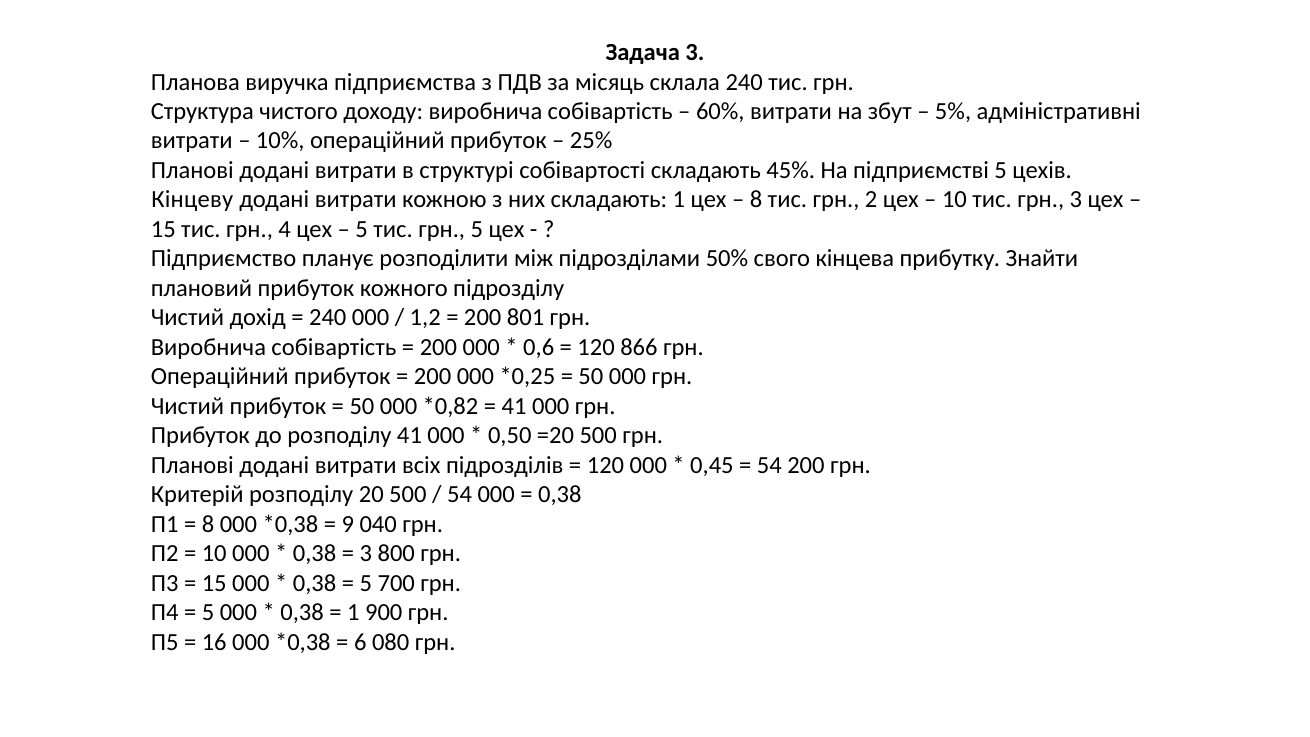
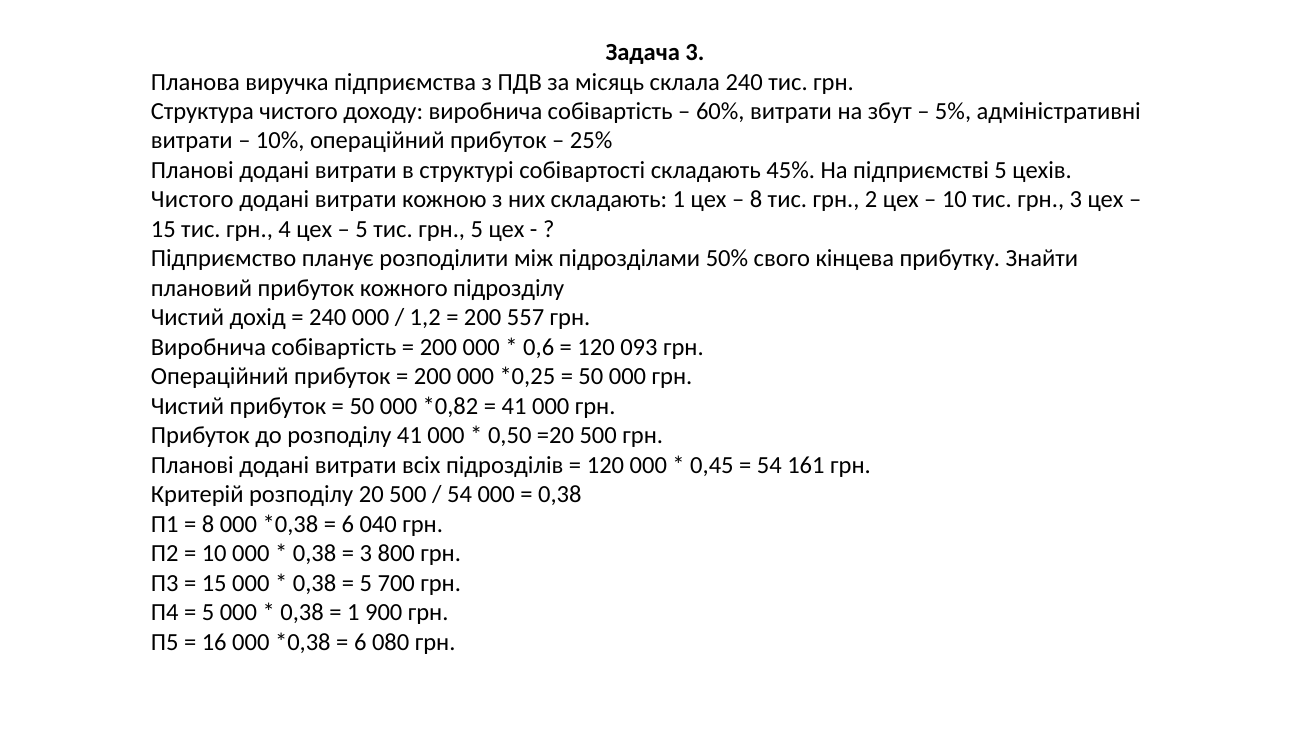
Кінцеву at (192, 200): Кінцеву -> Чистого
801: 801 -> 557
866: 866 -> 093
54 200: 200 -> 161
9 at (348, 524): 9 -> 6
